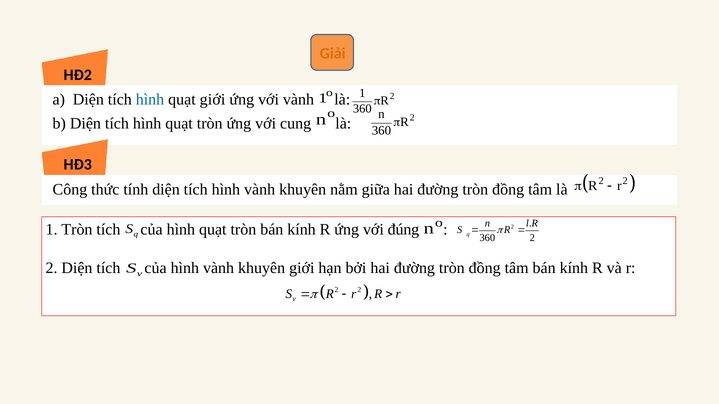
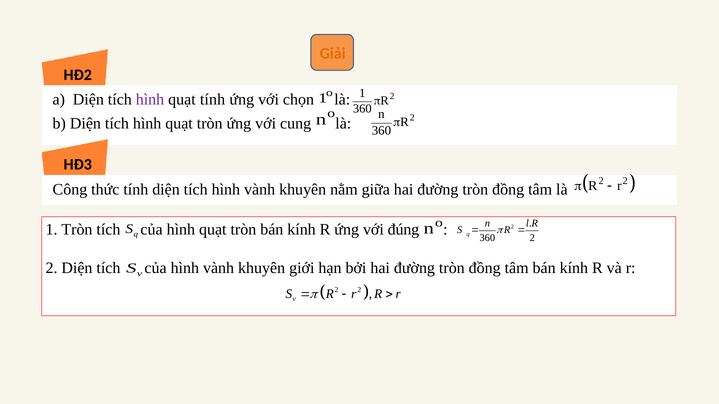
hình at (150, 100) colour: blue -> purple
quạt giới: giới -> tính
với vành: vành -> chọn
